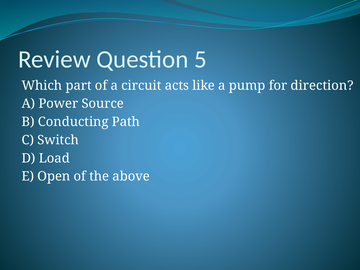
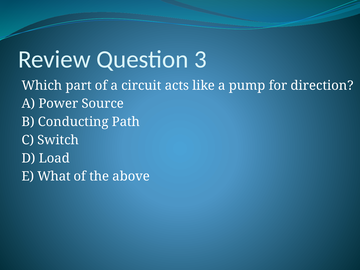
5: 5 -> 3
Open: Open -> What
